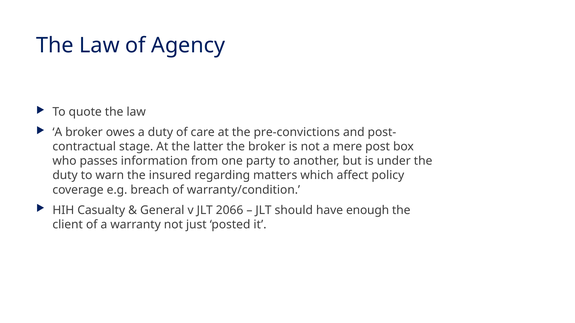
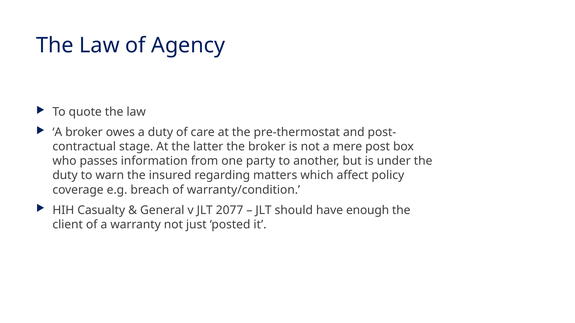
pre-convictions: pre-convictions -> pre-thermostat
2066: 2066 -> 2077
